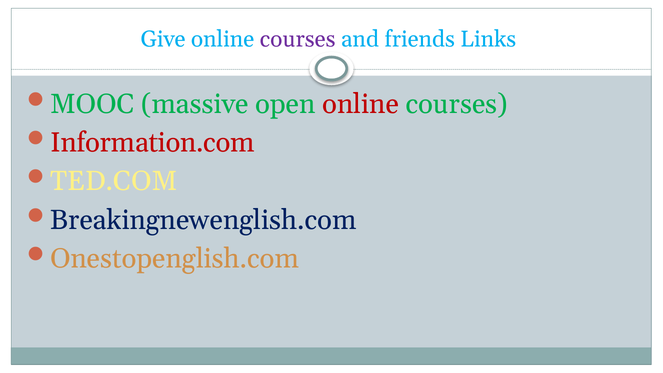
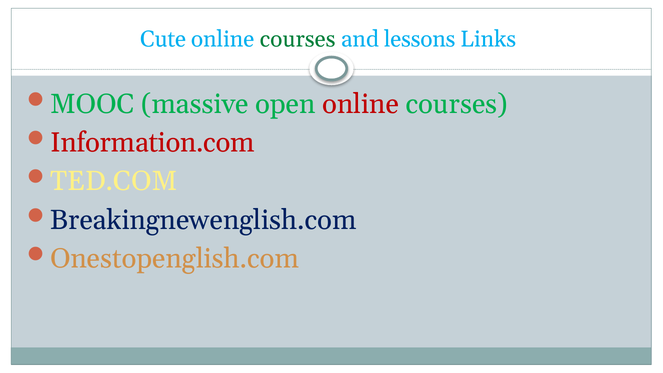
Give: Give -> Cute
courses at (298, 39) colour: purple -> green
friends: friends -> lessons
